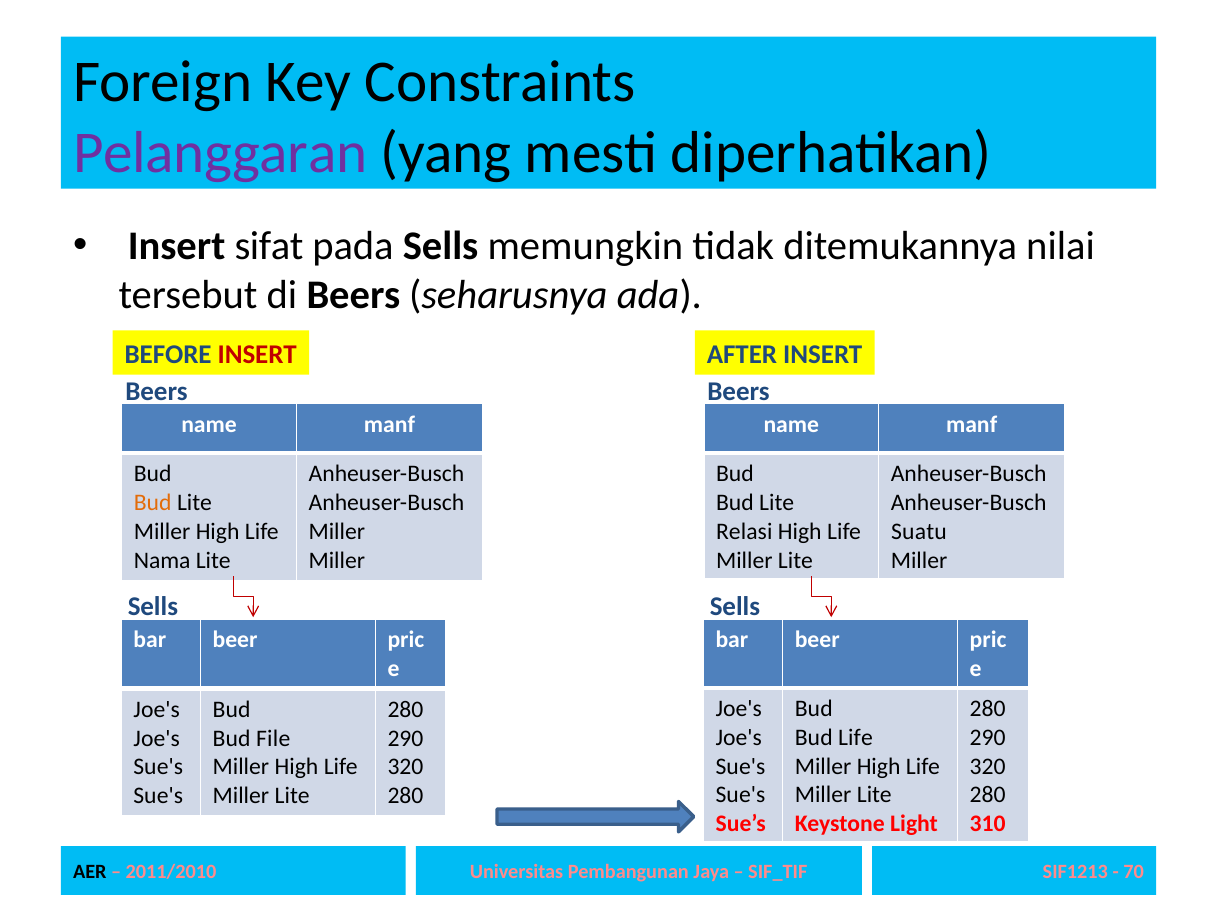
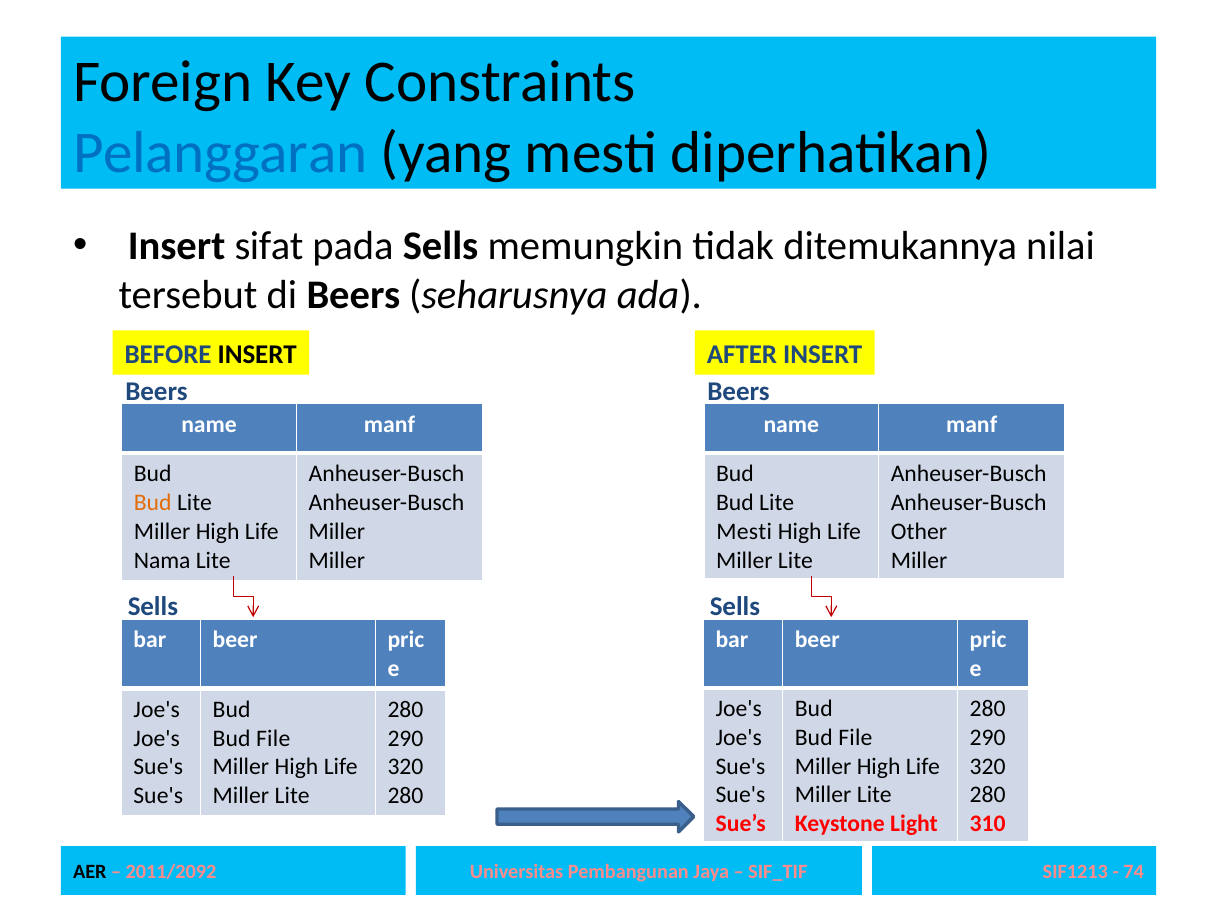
Pelanggaran colour: purple -> blue
INSERT at (257, 354) colour: red -> black
Relasi at (744, 531): Relasi -> Mesti
Suatu: Suatu -> Other
Life at (855, 737): Life -> File
2011/2010: 2011/2010 -> 2011/2092
70: 70 -> 74
